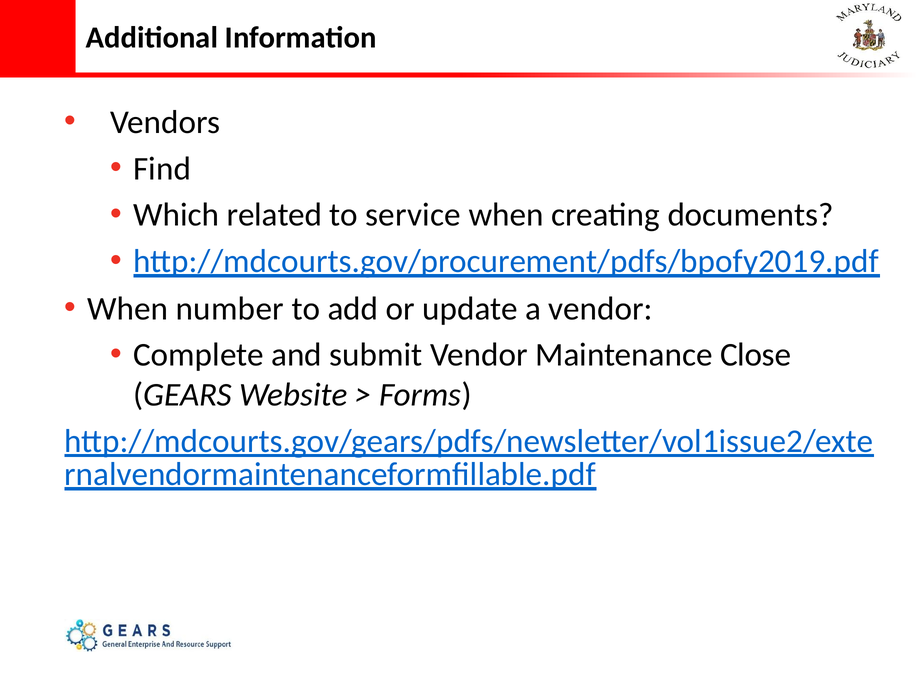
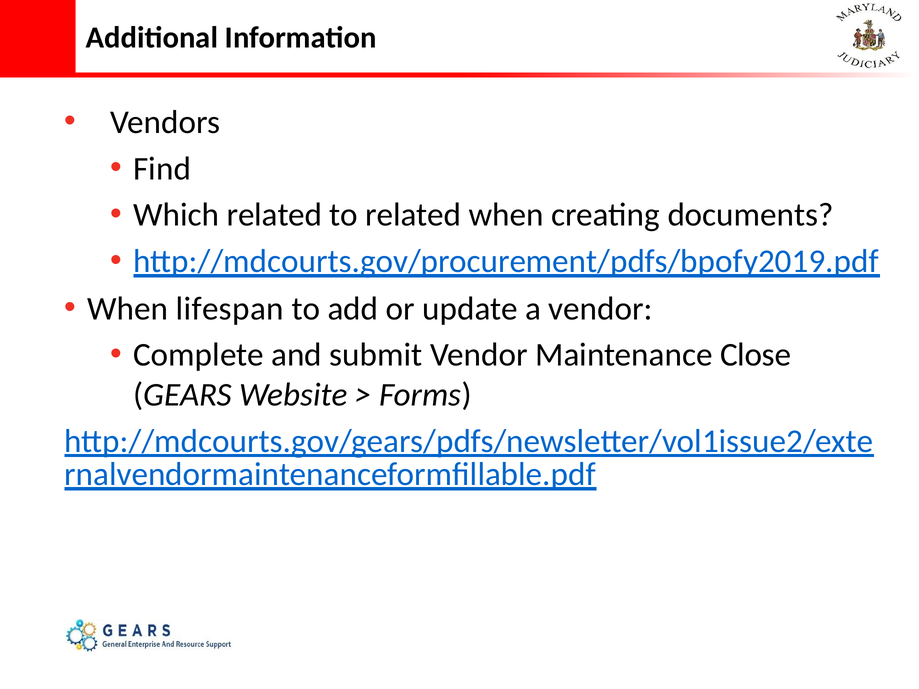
to service: service -> related
number: number -> lifespan
